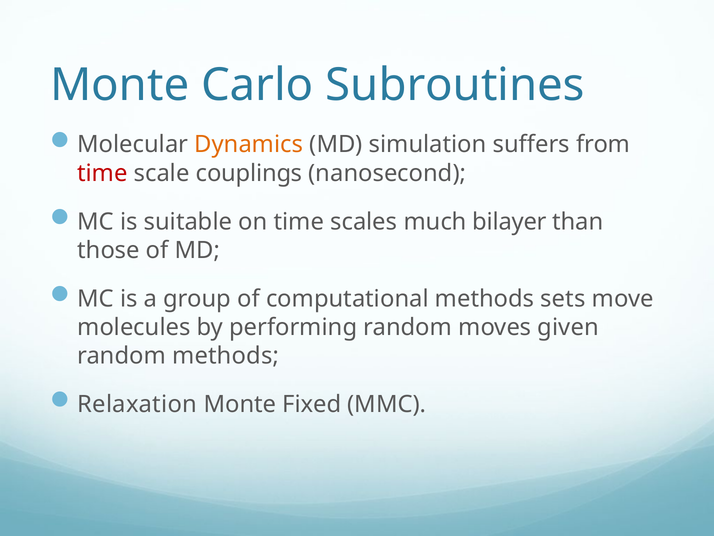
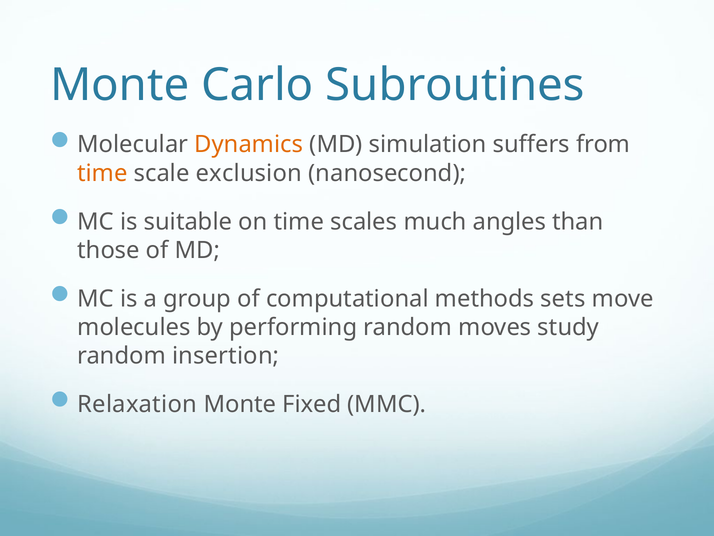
time at (102, 173) colour: red -> orange
couplings: couplings -> exclusion
bilayer: bilayer -> angles
given: given -> study
random methods: methods -> insertion
